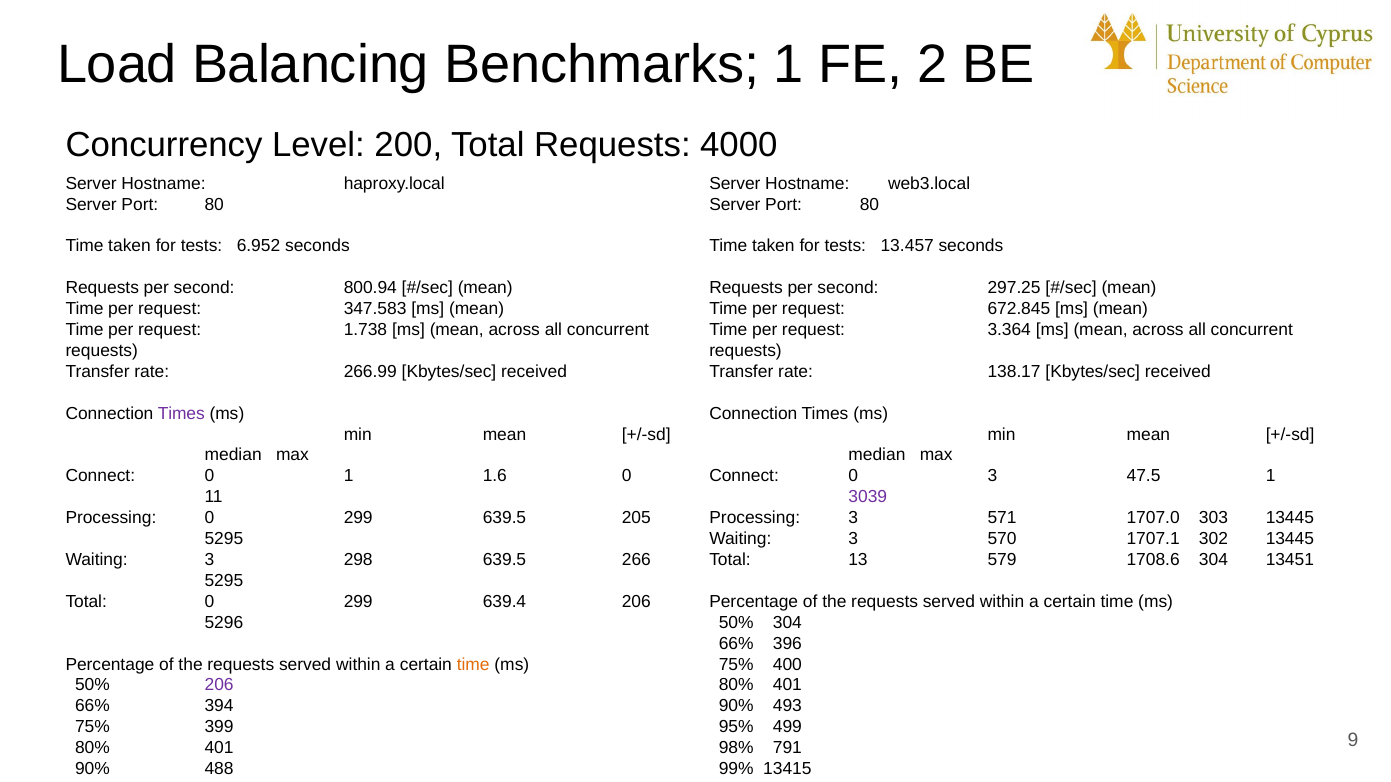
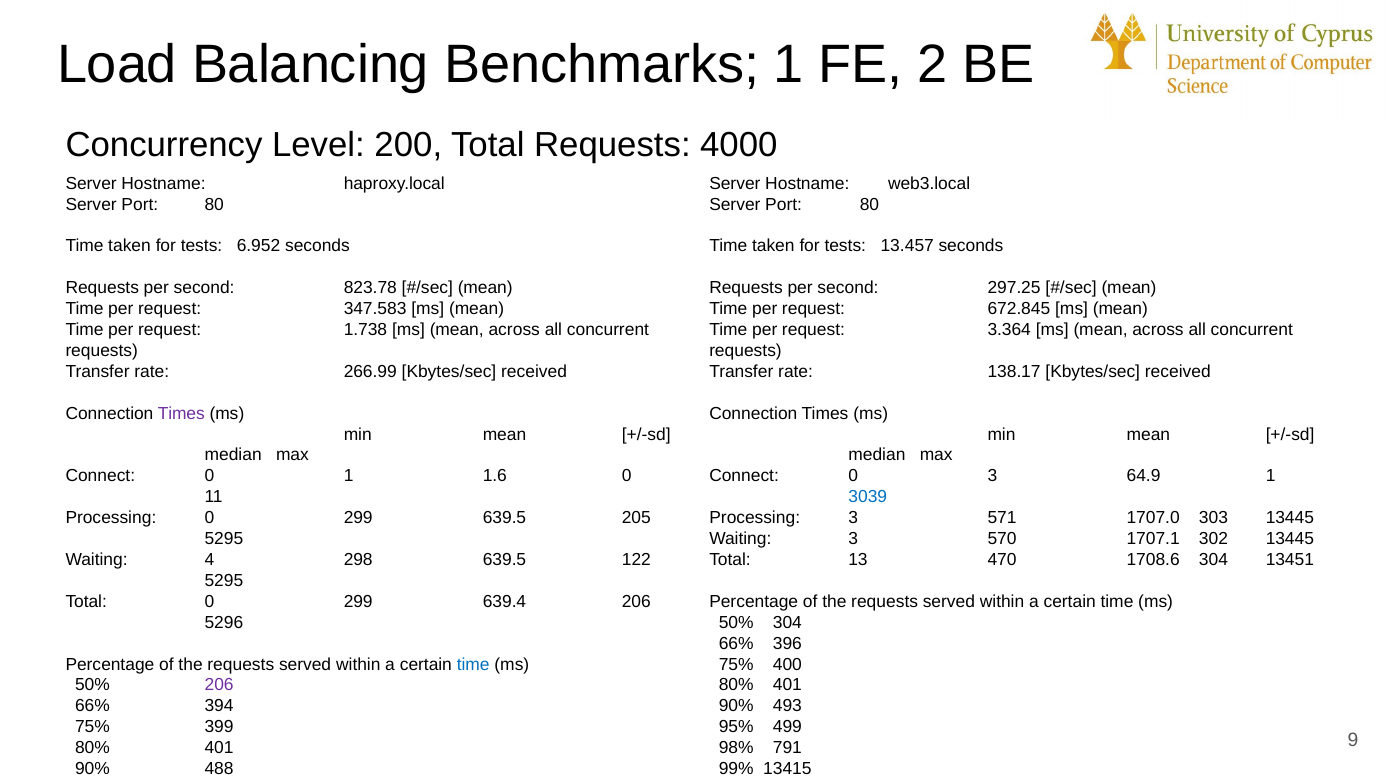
800.94: 800.94 -> 823.78
47.5: 47.5 -> 64.9
3039 colour: purple -> blue
3 at (209, 560): 3 -> 4
266: 266 -> 122
579: 579 -> 470
time at (473, 665) colour: orange -> blue
